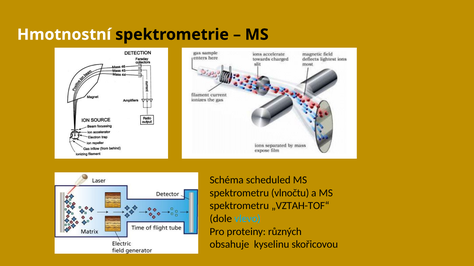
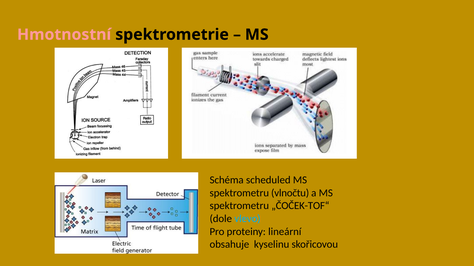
Hmotnostní colour: white -> pink
„VZTAH-TOF“: „VZTAH-TOF“ -> „ČOČEK-TOF“
různých: různých -> lineární
